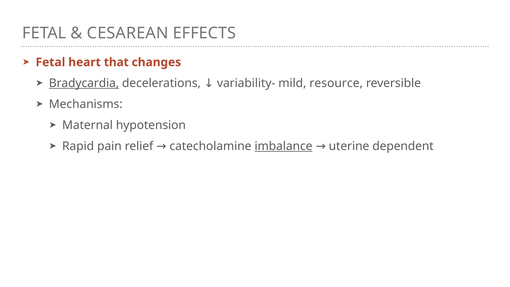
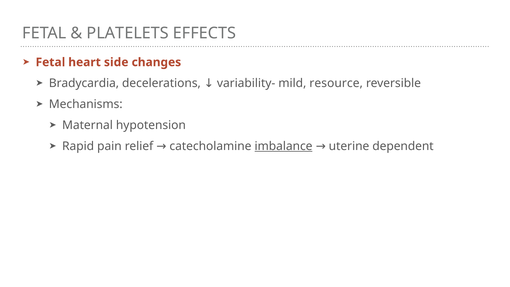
CESAREAN: CESAREAN -> PLATELETS
that: that -> side
Bradycardia underline: present -> none
